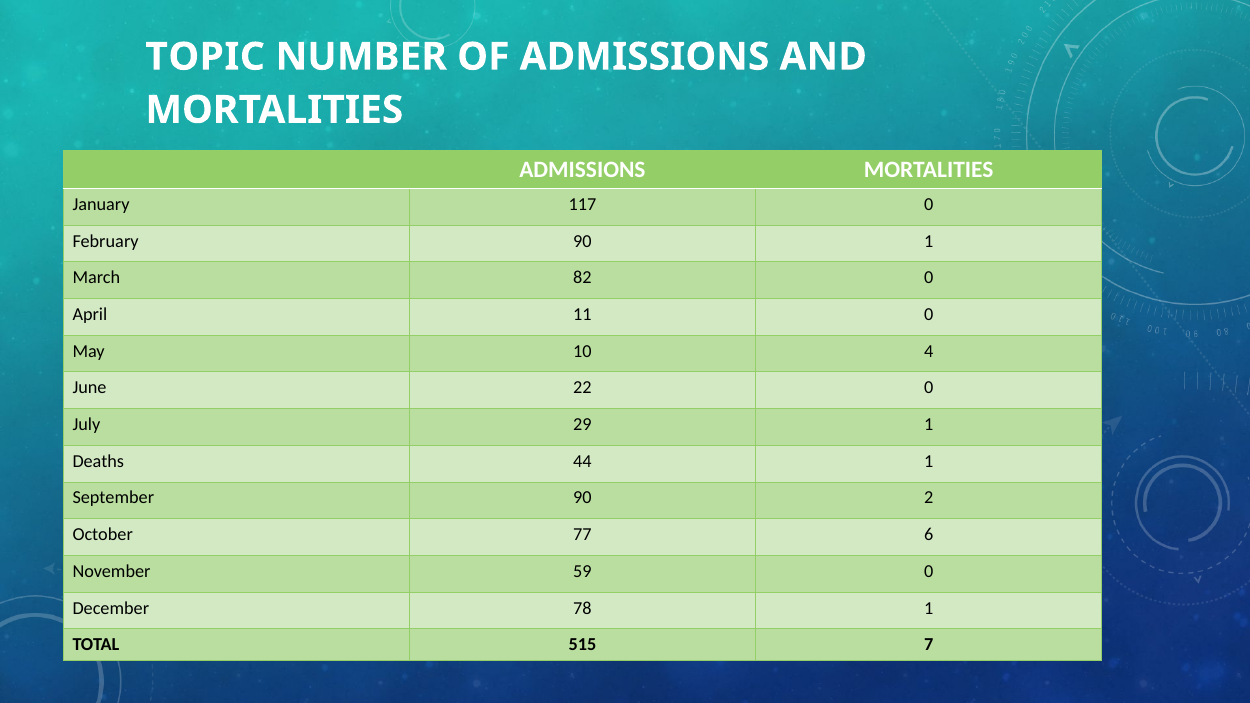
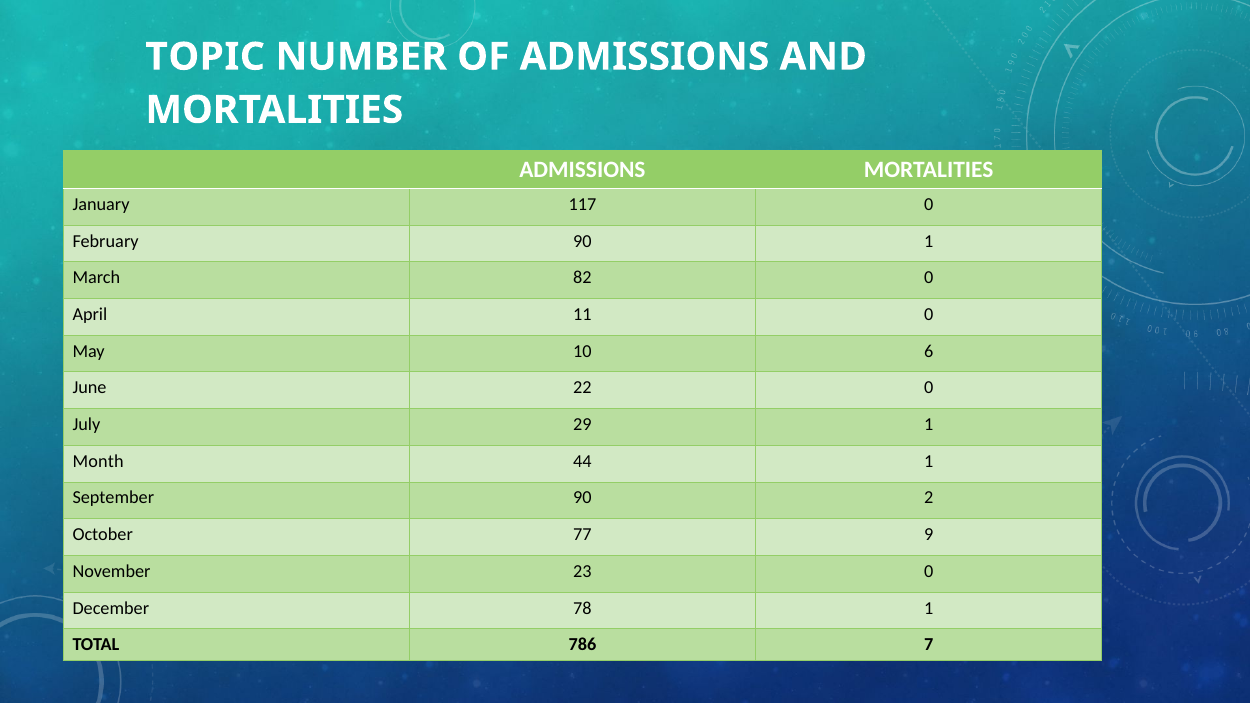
4: 4 -> 6
Deaths: Deaths -> Month
6: 6 -> 9
59: 59 -> 23
515: 515 -> 786
